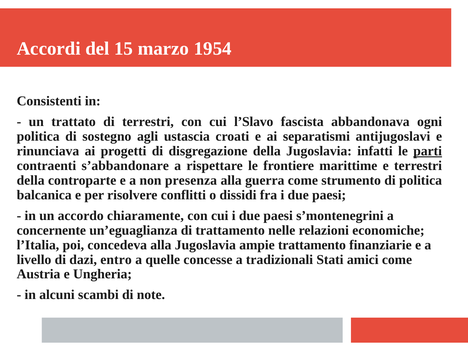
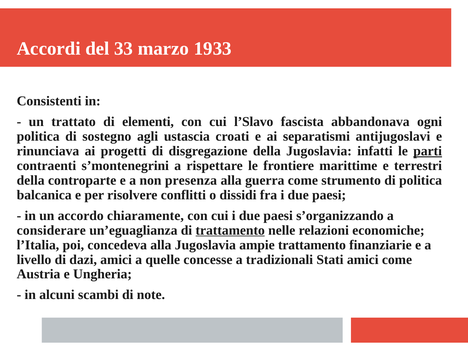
15: 15 -> 33
1954: 1954 -> 1933
di terrestri: terrestri -> elementi
s’abbandonare: s’abbandonare -> s’montenegrini
s’montenegrini: s’montenegrini -> s’organizzando
concernente: concernente -> considerare
trattamento at (230, 230) underline: none -> present
dazi entro: entro -> amici
